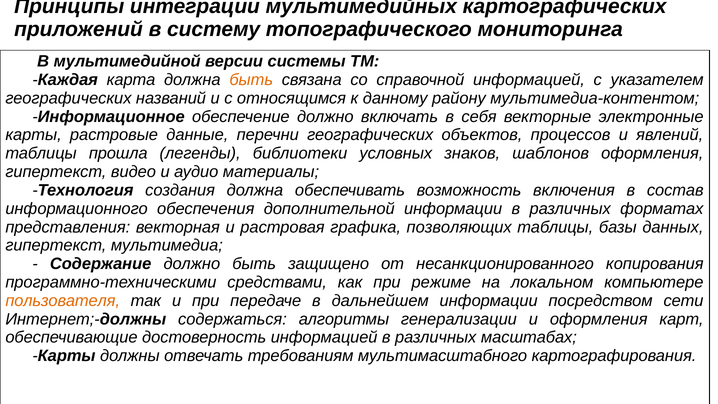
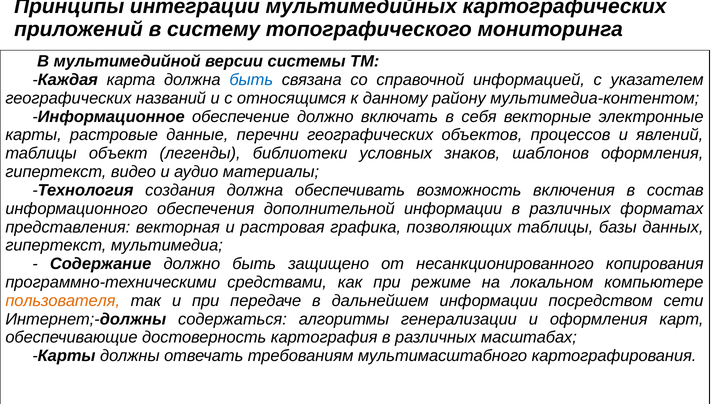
быть at (251, 80) colour: orange -> blue
прошла: прошла -> объект
достоверность информацией: информацией -> картография
